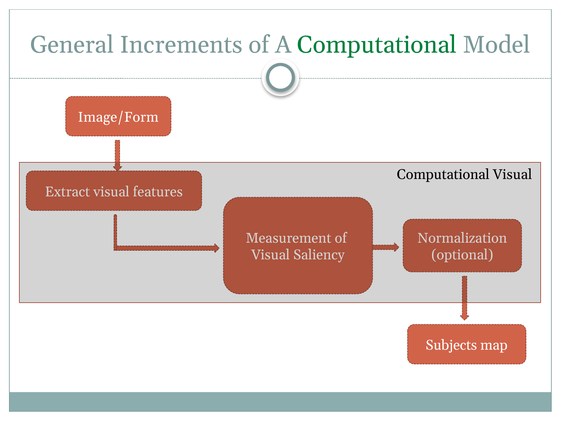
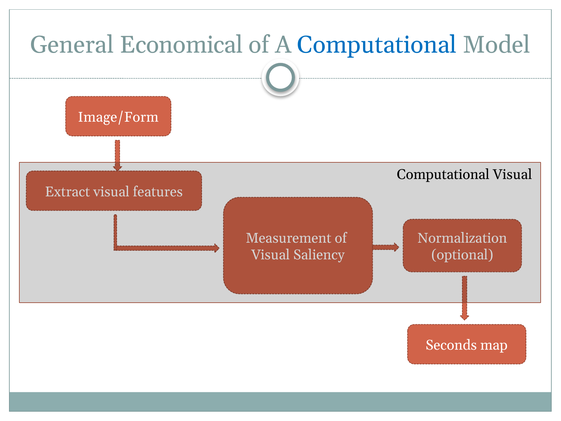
Increments: Increments -> Economical
Computational at (377, 45) colour: green -> blue
Subjects: Subjects -> Seconds
